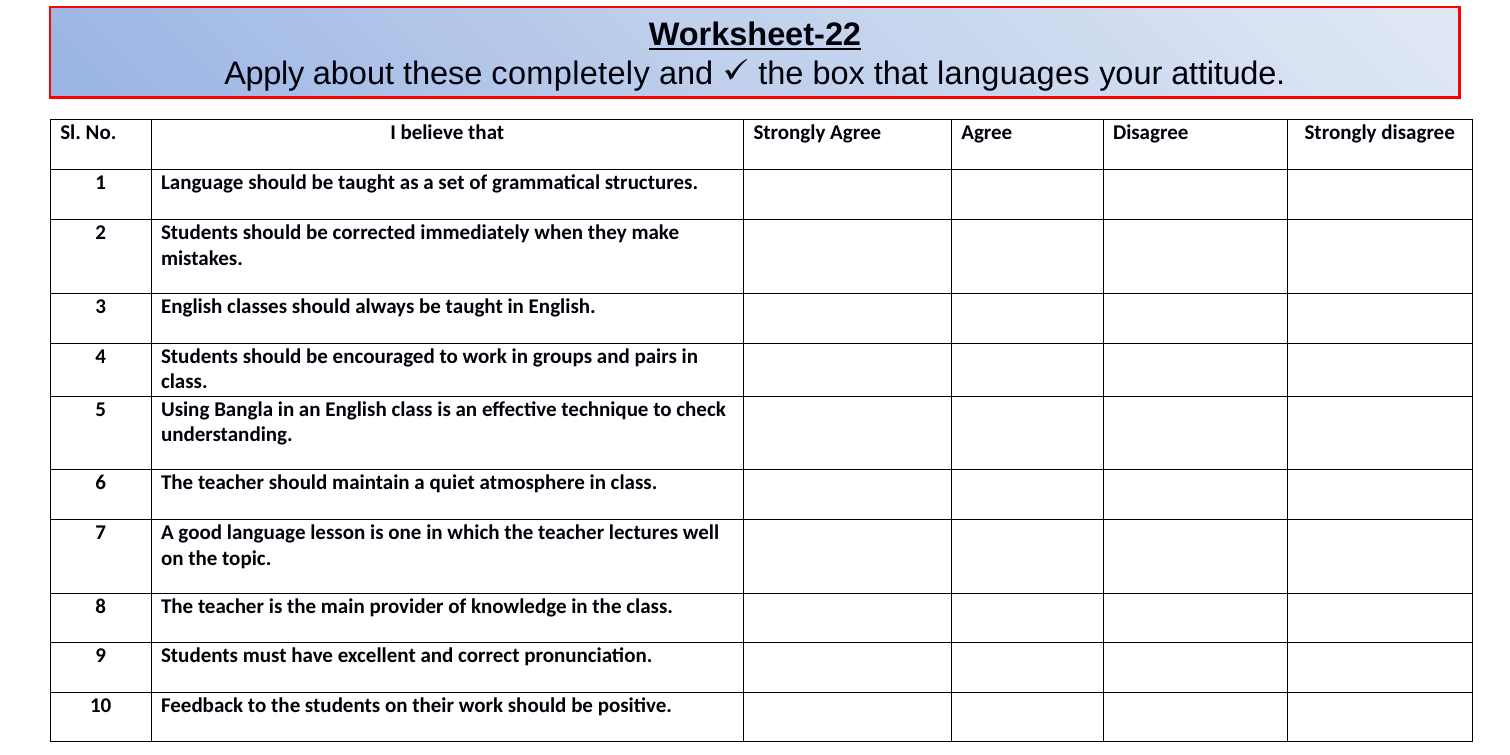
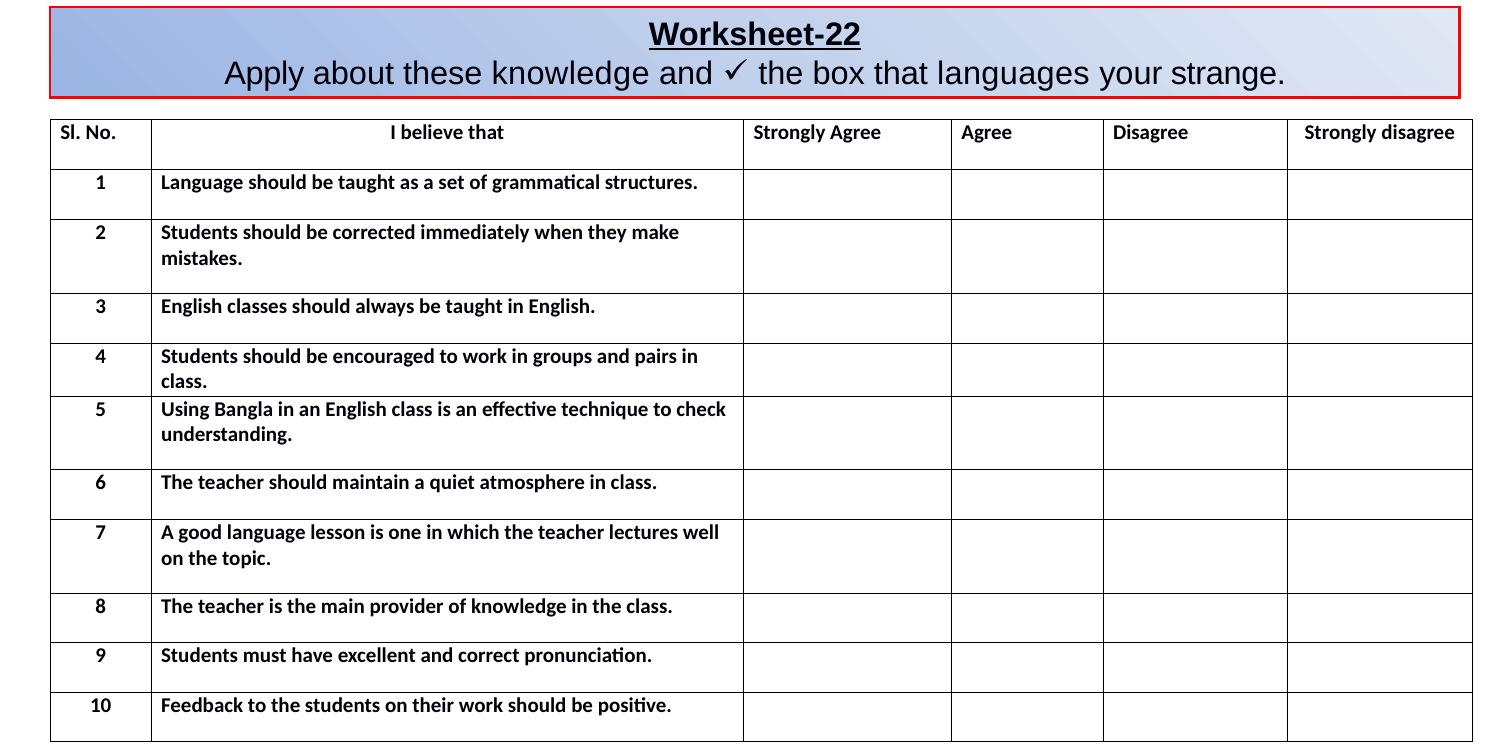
these completely: completely -> knowledge
attitude: attitude -> strange
